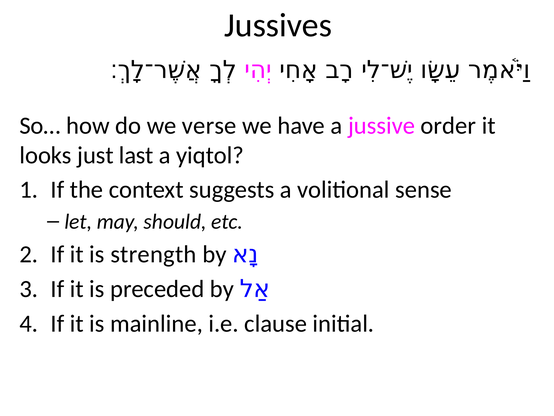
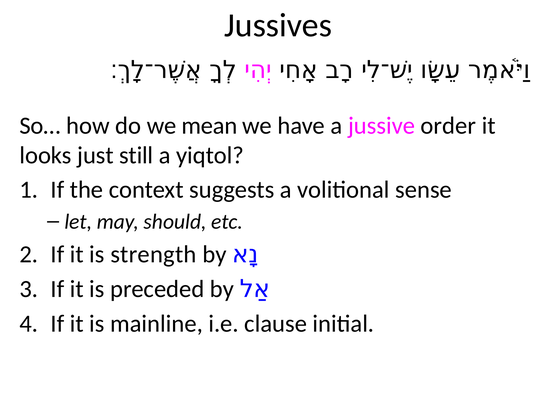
verse: verse -> mean
last: last -> still
